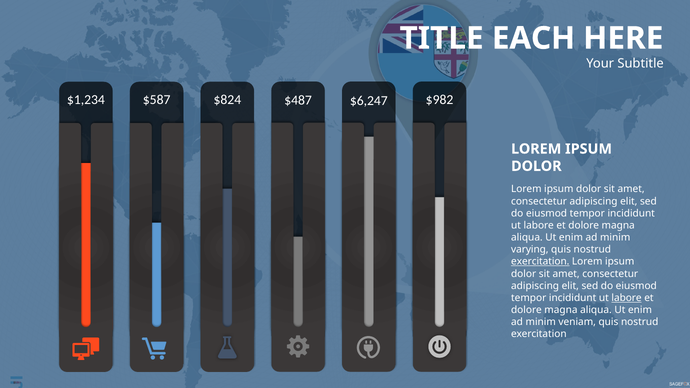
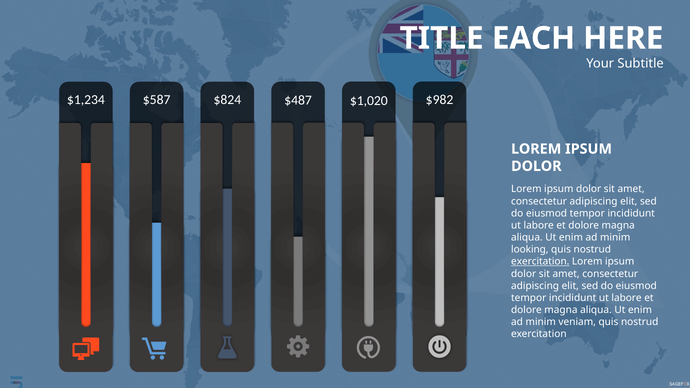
$6,247: $6,247 -> $1,020
varying: varying -> looking
labore at (627, 298) underline: present -> none
